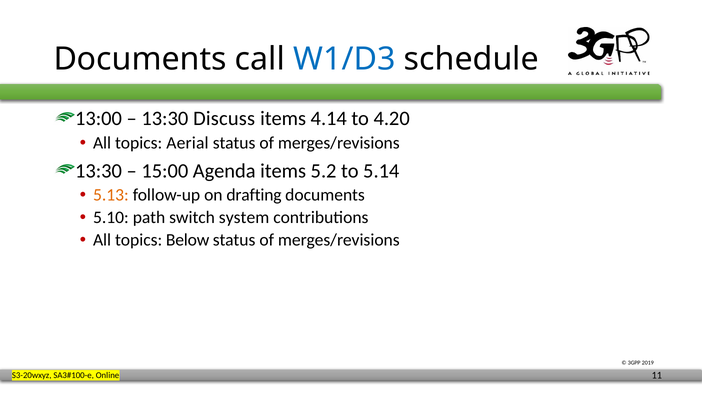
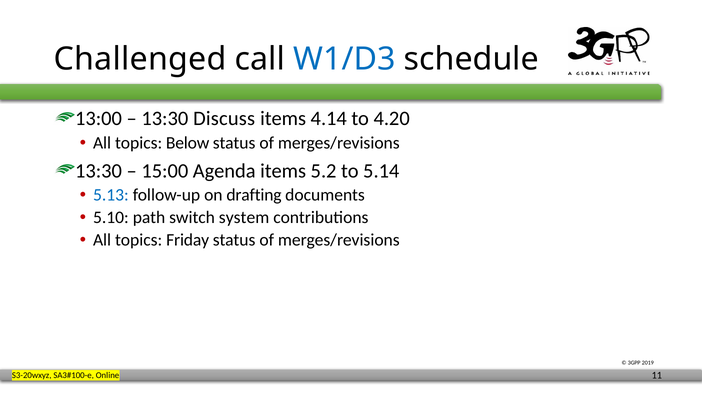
Documents at (140, 59): Documents -> Challenged
Aerial: Aerial -> Below
5.13 colour: orange -> blue
Below: Below -> Friday
